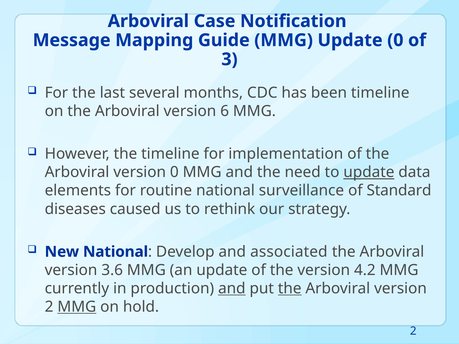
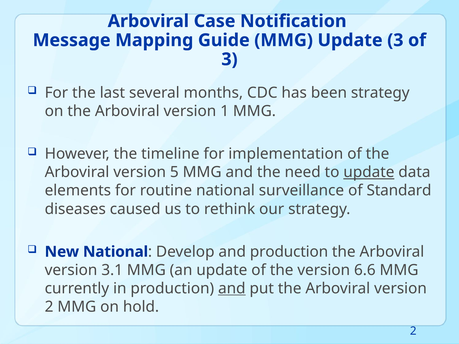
Update 0: 0 -> 3
been timeline: timeline -> strategy
6: 6 -> 1
version 0: 0 -> 5
and associated: associated -> production
3.6: 3.6 -> 3.1
4.2: 4.2 -> 6.6
the at (290, 289) underline: present -> none
MMG at (77, 307) underline: present -> none
